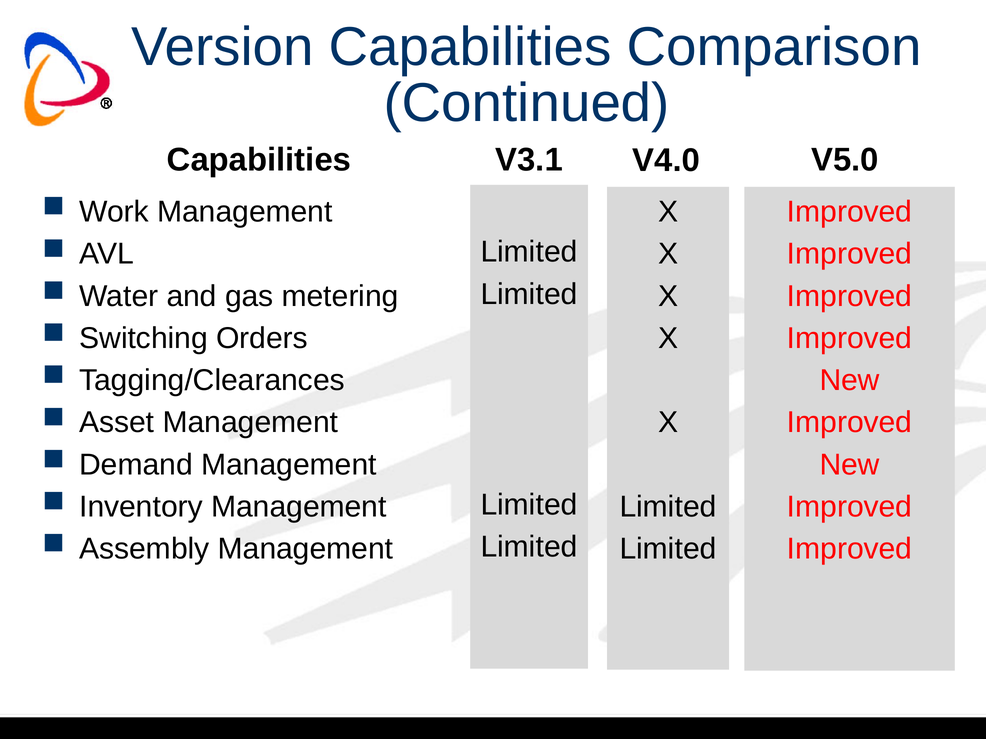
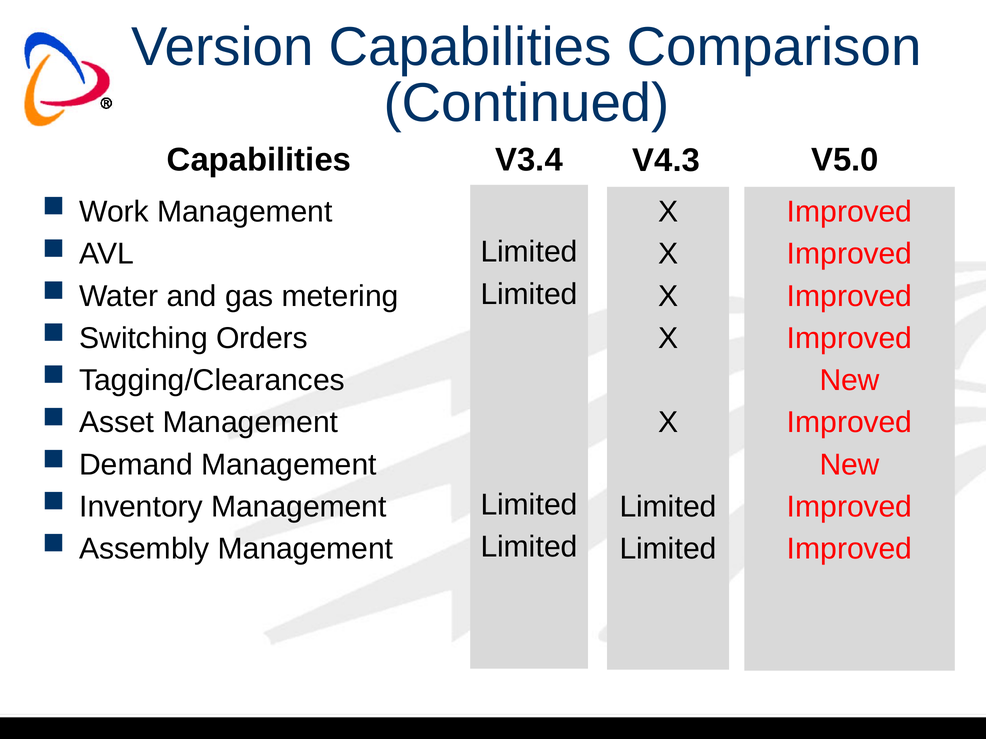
V3.1: V3.1 -> V3.4
V4.0: V4.0 -> V4.3
